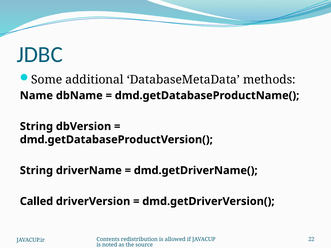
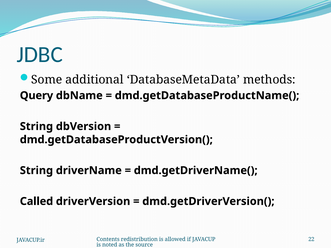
Name: Name -> Query
